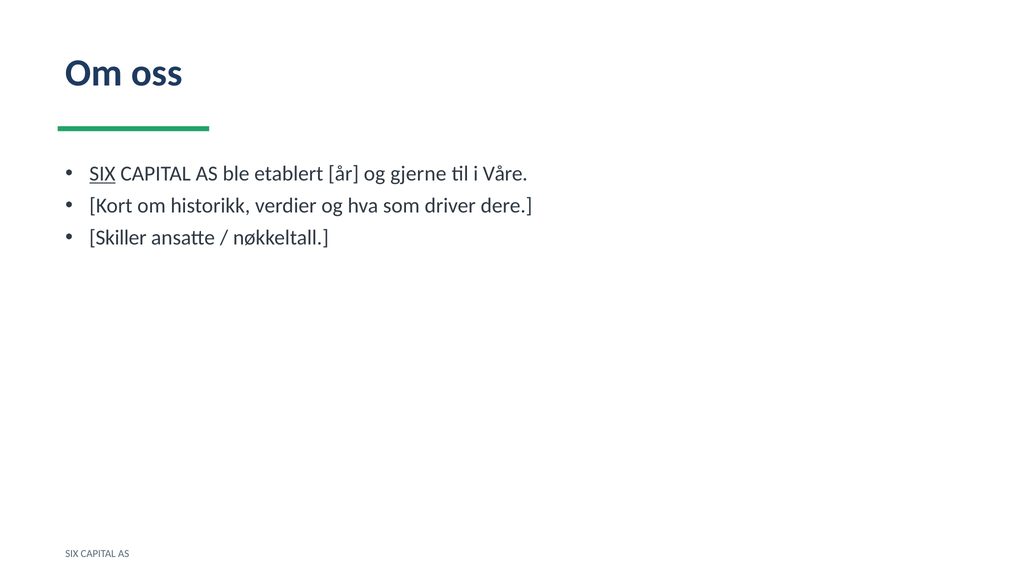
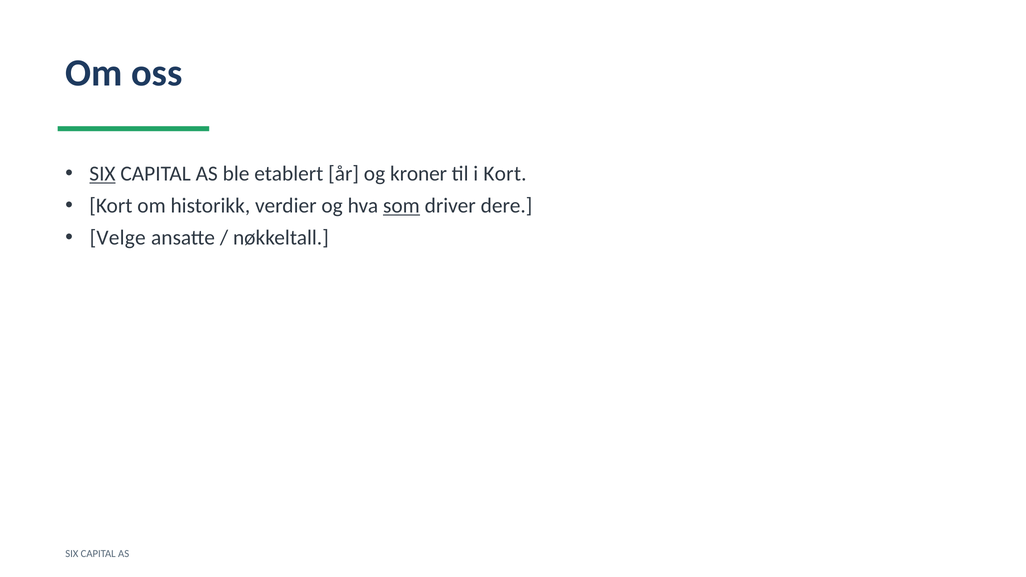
gjerne: gjerne -> kroner
i Våre: Våre -> Kort
som underline: none -> present
Skiller: Skiller -> Velge
